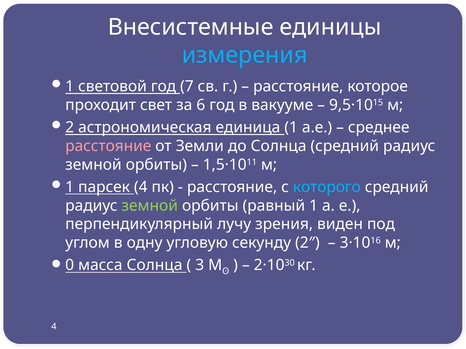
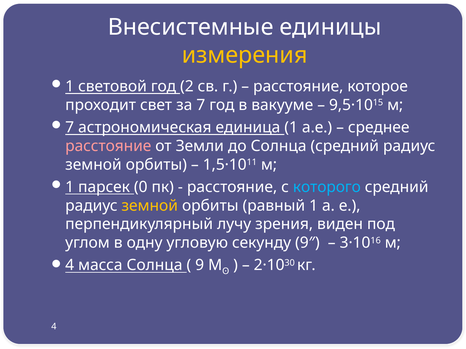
измерения colour: light blue -> yellow
7: 7 -> 2
за 6: 6 -> 7
2 at (70, 128): 2 -> 7
парсек 4: 4 -> 0
земной at (150, 206) colour: light green -> yellow
2″: 2″ -> 9″
0 at (70, 266): 0 -> 4
3: 3 -> 9
